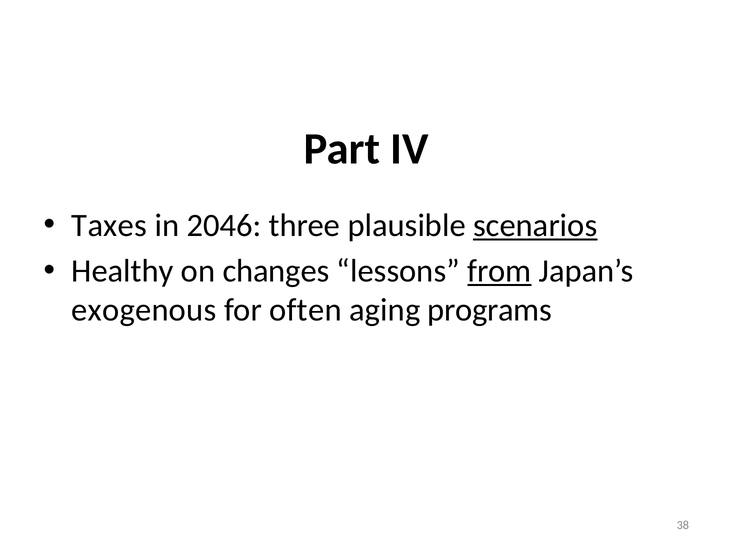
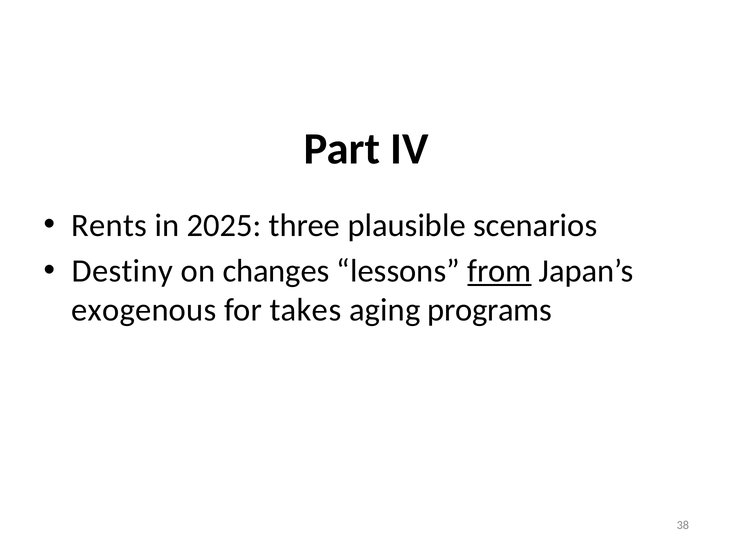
Taxes: Taxes -> Rents
2046: 2046 -> 2025
scenarios underline: present -> none
Healthy: Healthy -> Destiny
often: often -> takes
